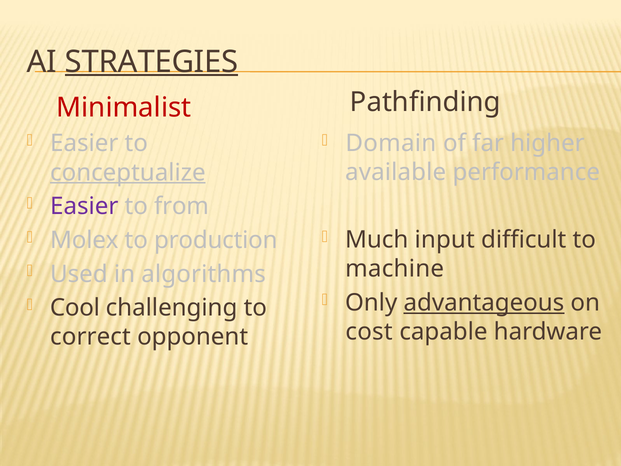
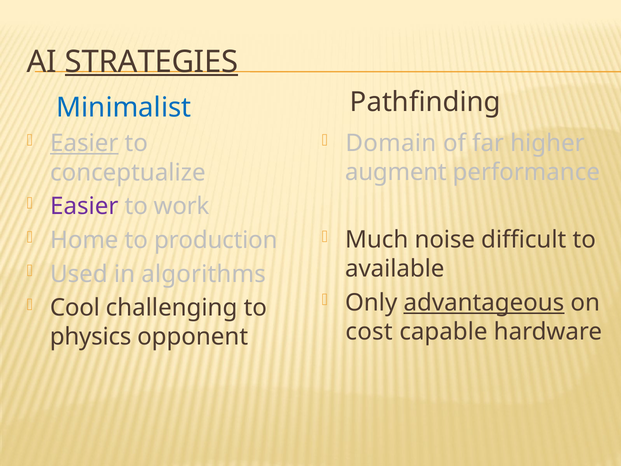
Minimalist colour: red -> blue
Easier at (84, 143) underline: none -> present
available: available -> augment
conceptualize underline: present -> none
from: from -> work
input: input -> noise
Molex: Molex -> Home
machine: machine -> available
correct: correct -> physics
